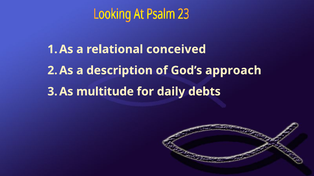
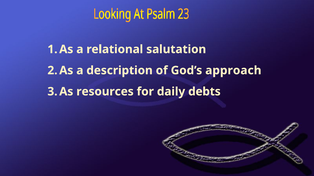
conceived: conceived -> salutation
multitude: multitude -> resources
